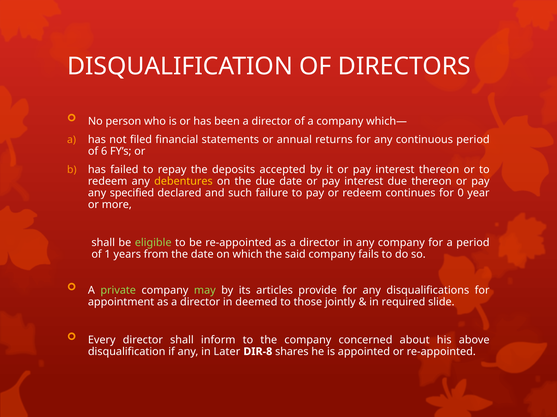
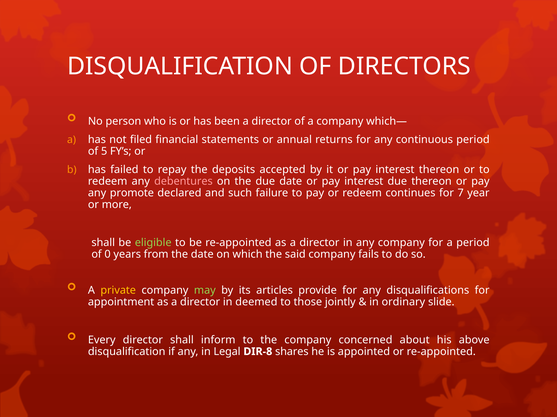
6: 6 -> 5
debentures colour: yellow -> pink
specified: specified -> promote
0: 0 -> 7
1: 1 -> 0
private colour: light green -> yellow
required: required -> ordinary
Later: Later -> Legal
